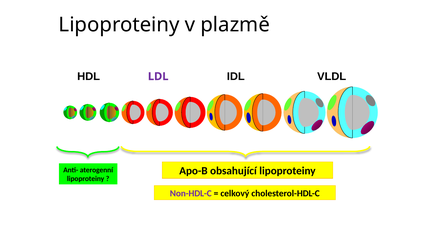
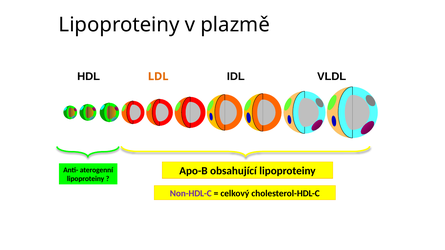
LDL colour: purple -> orange
